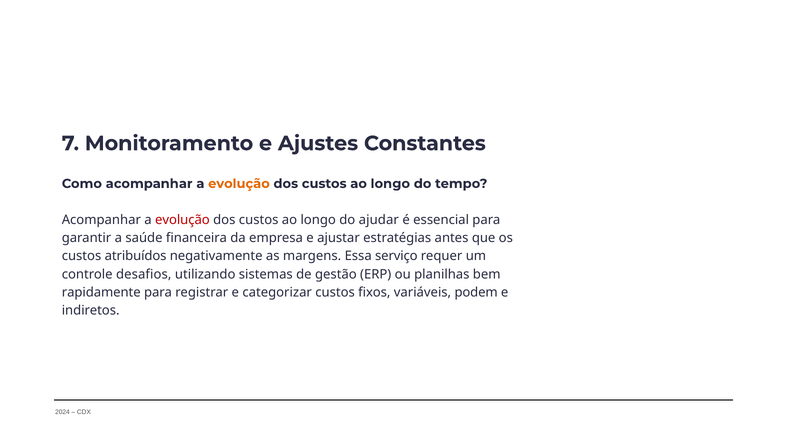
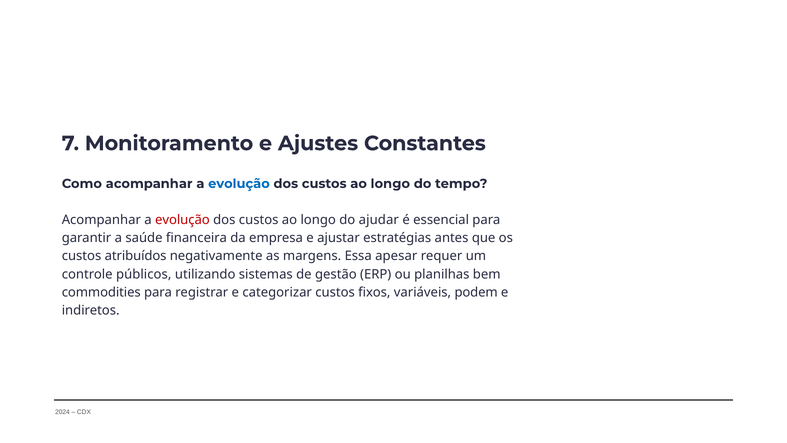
evolução at (239, 184) colour: orange -> blue
serviço: serviço -> apesar
desafios: desafios -> públicos
rapidamente: rapidamente -> commodities
